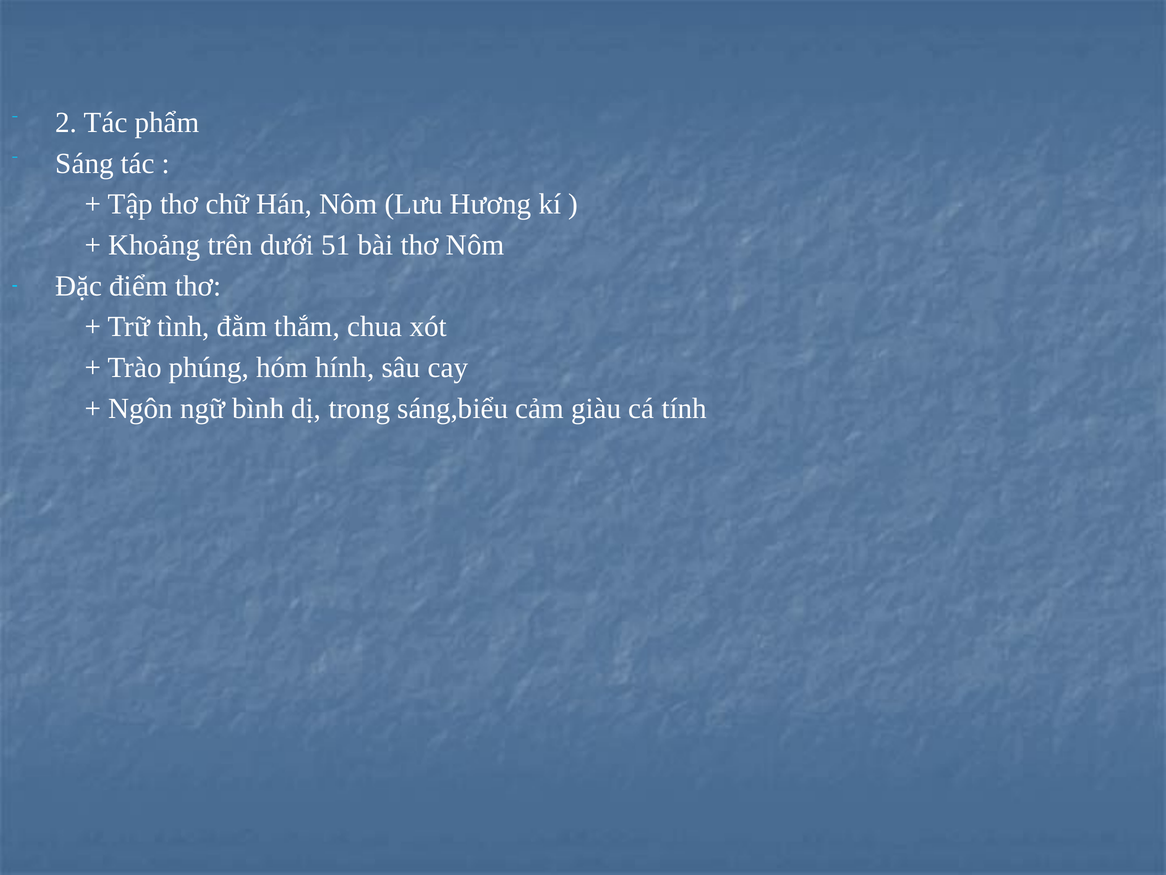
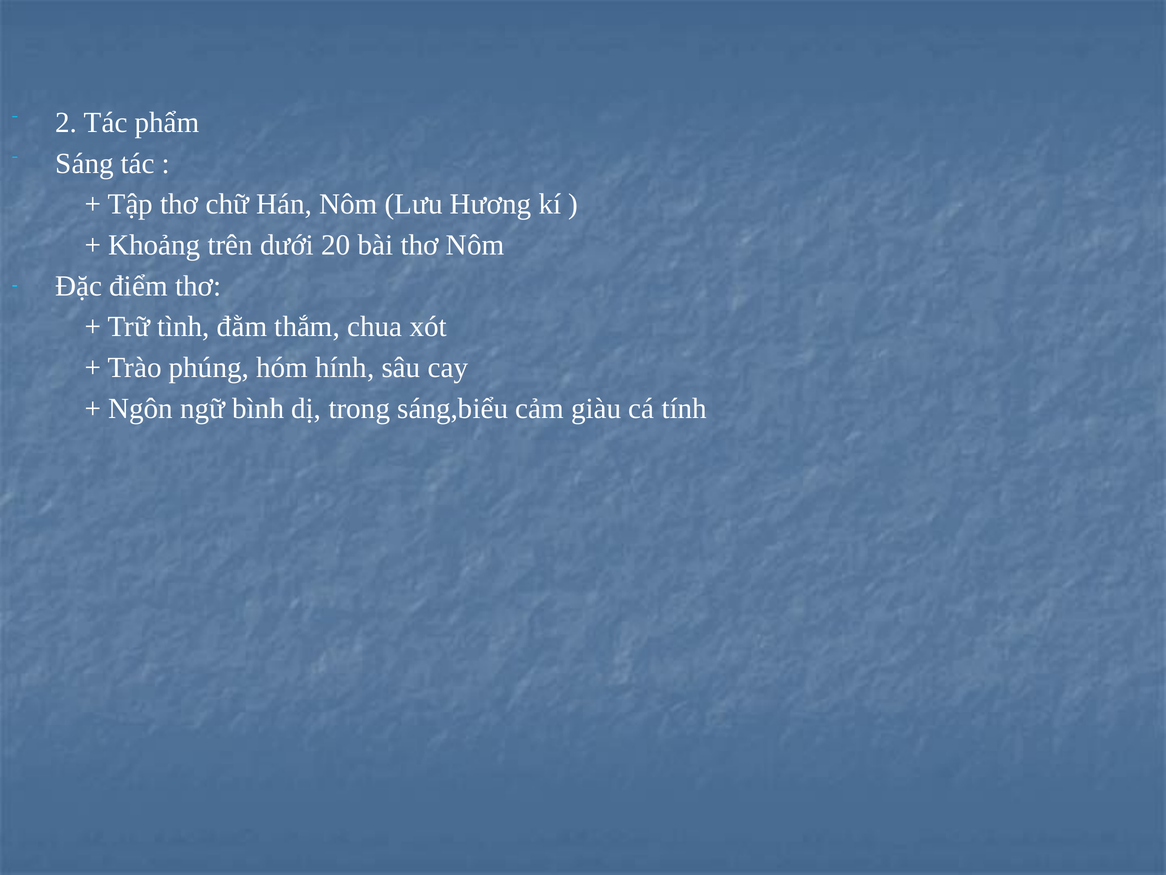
51: 51 -> 20
